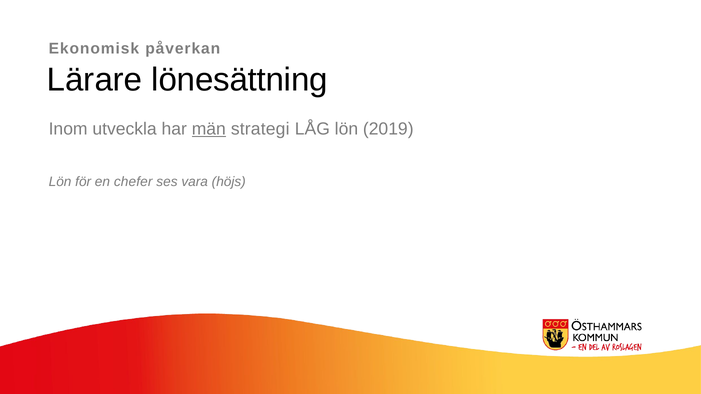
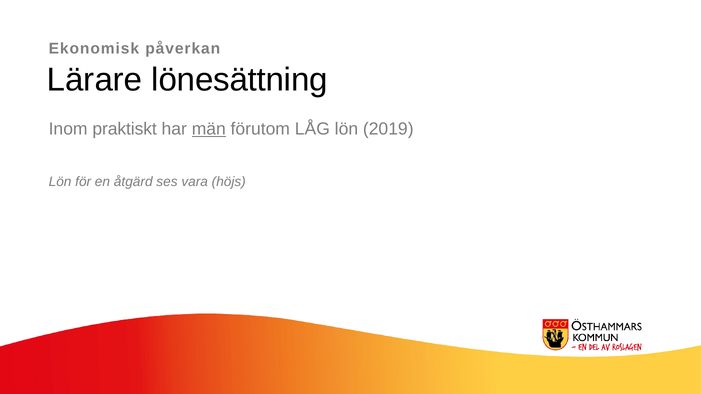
utveckla: utveckla -> praktiskt
strategi: strategi -> förutom
chefer: chefer -> åtgärd
